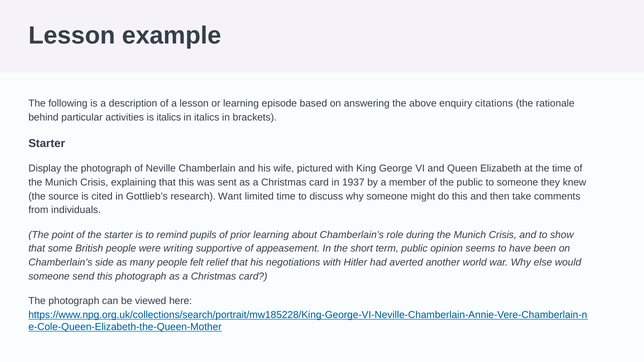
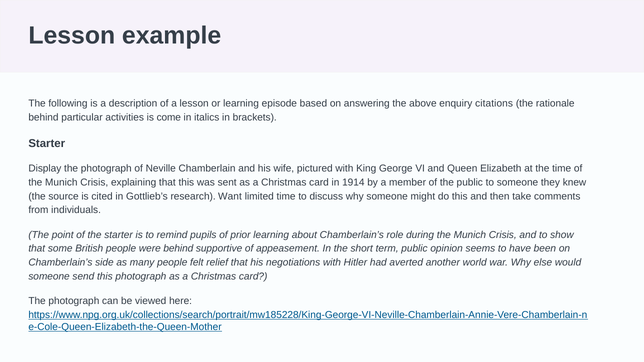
is italics: italics -> come
1937: 1937 -> 1914
were writing: writing -> behind
